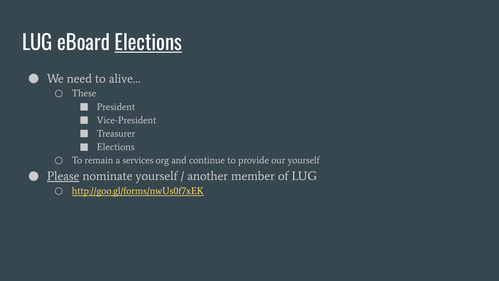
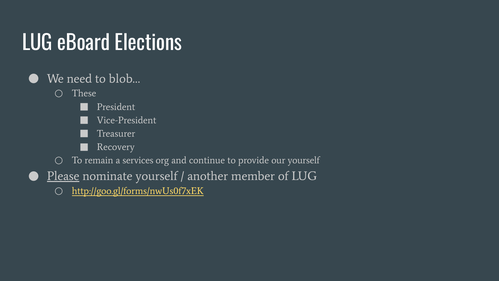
Elections at (148, 43) underline: present -> none
alive…: alive… -> blob…
Elections at (116, 147): Elections -> Recovery
